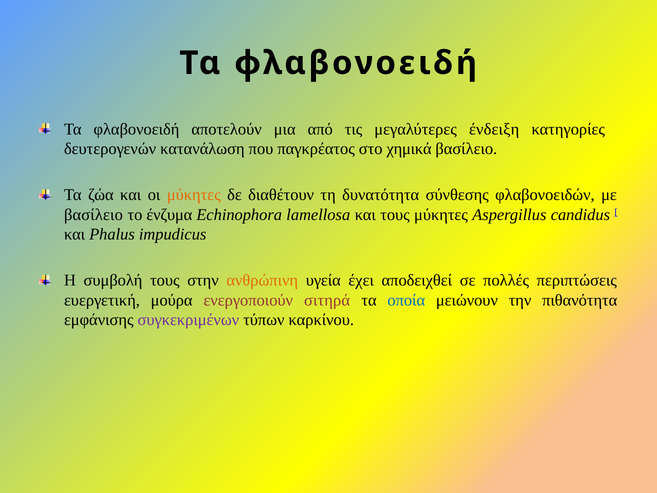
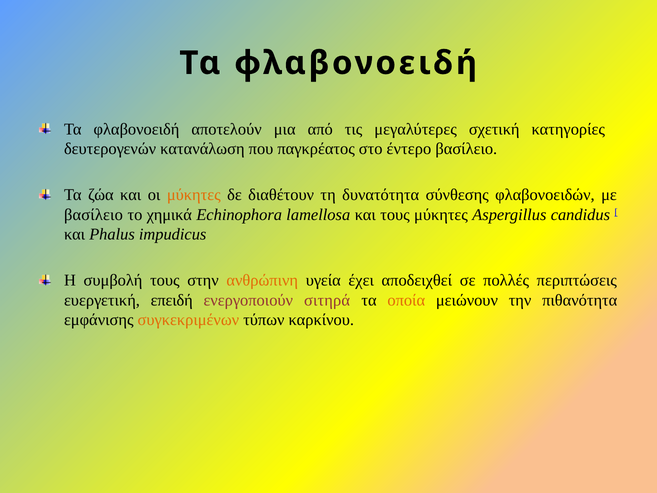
ένδειξη: ένδειξη -> σχετική
χημικά: χημικά -> έντερο
ένζυμα: ένζυμα -> χημικά
μούρα: μούρα -> επειδή
οποία colour: blue -> orange
συγκεκριμένων colour: purple -> orange
